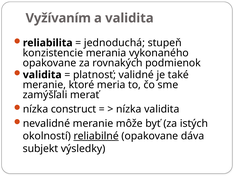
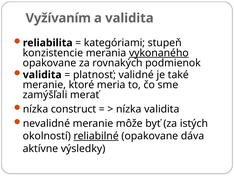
jednoduchá: jednoduchá -> kategóriami
vykonaného underline: none -> present
subjekt: subjekt -> aktívne
